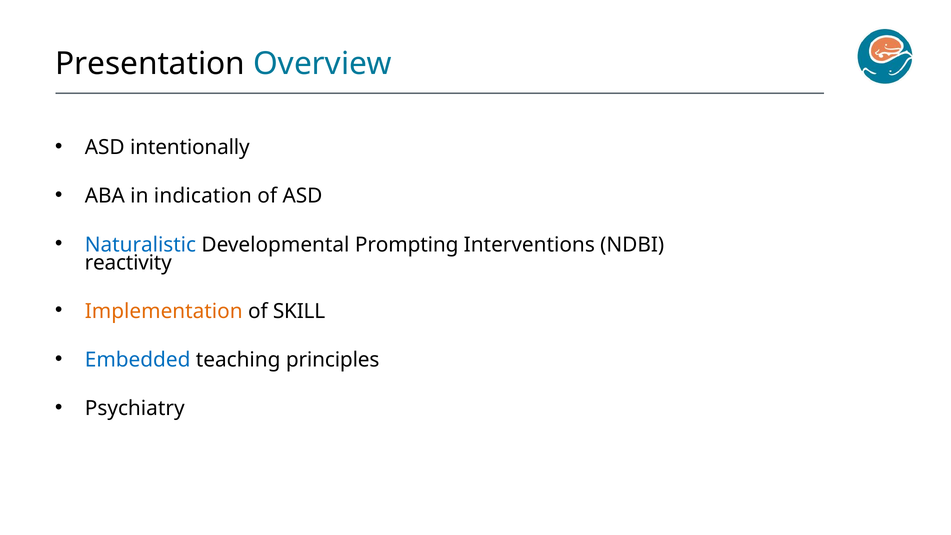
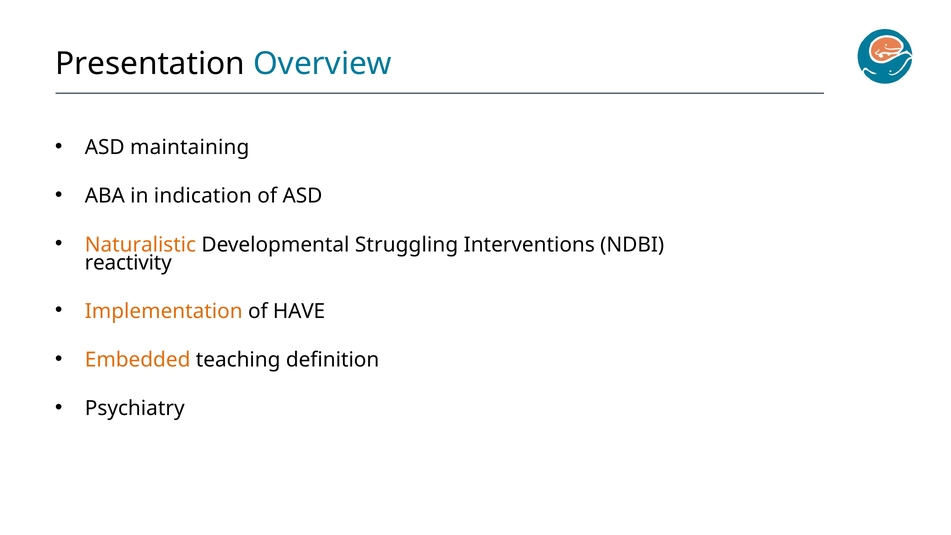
intentionally: intentionally -> maintaining
Naturalistic colour: blue -> orange
Prompting: Prompting -> Struggling
SKILL: SKILL -> HAVE
Embedded colour: blue -> orange
principles: principles -> definition
